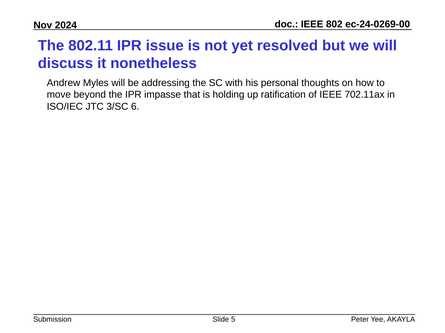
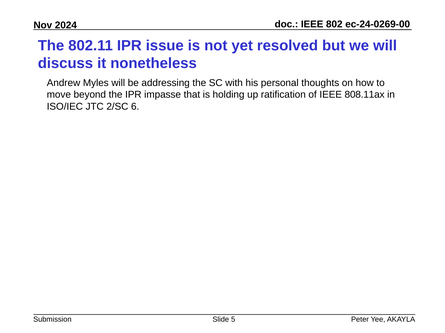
702.11ax: 702.11ax -> 808.11ax
3/SC: 3/SC -> 2/SC
